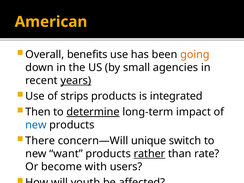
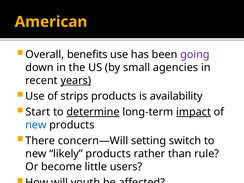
going colour: orange -> purple
integrated: integrated -> availability
Then: Then -> Start
impact underline: none -> present
unique: unique -> setting
want: want -> likely
rather underline: present -> none
rate: rate -> rule
with: with -> little
